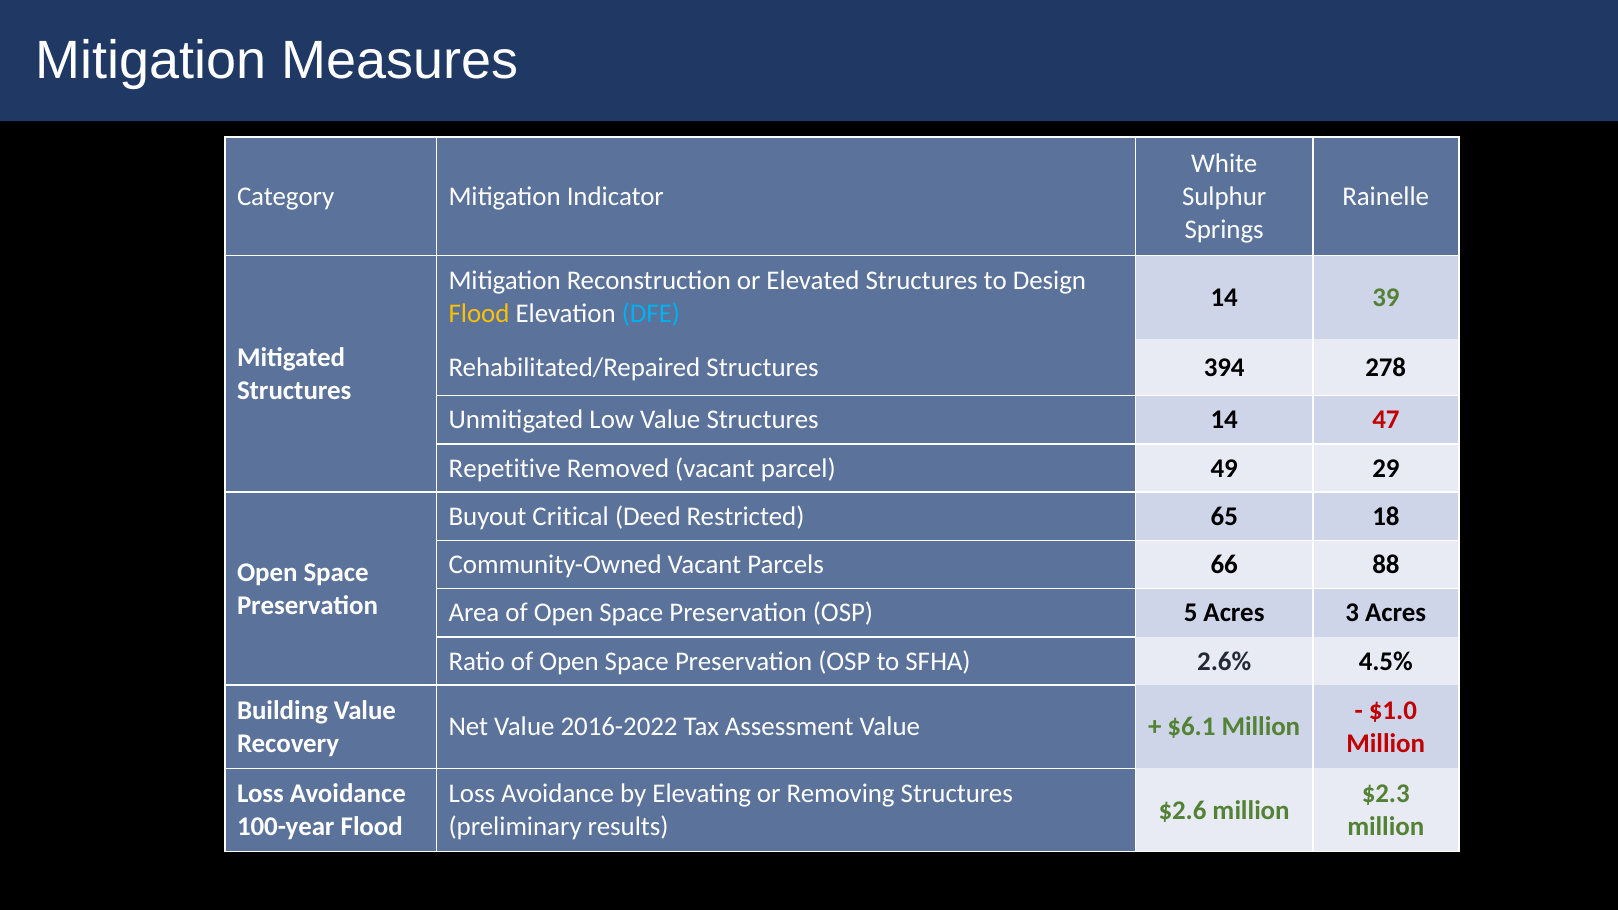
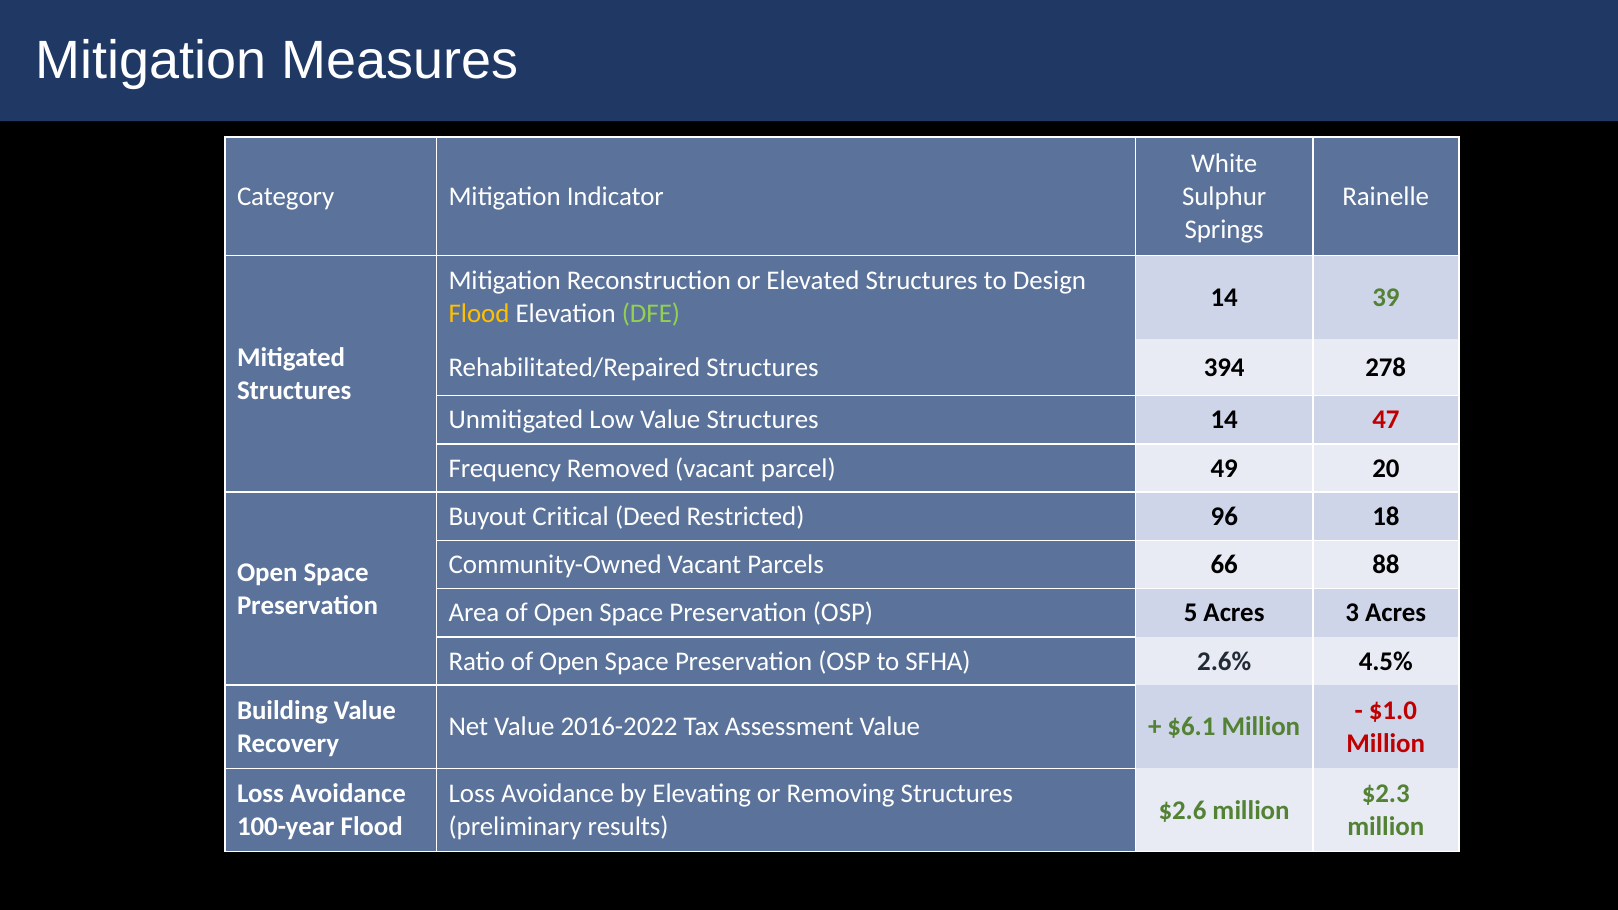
DFE colour: light blue -> light green
Repetitive: Repetitive -> Frequency
29: 29 -> 20
65: 65 -> 96
